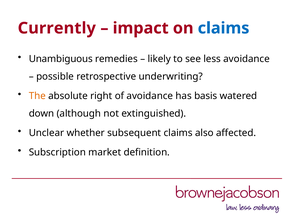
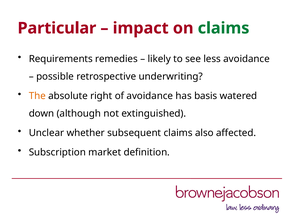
Currently: Currently -> Particular
claims at (224, 28) colour: blue -> green
Unambiguous: Unambiguous -> Requirements
